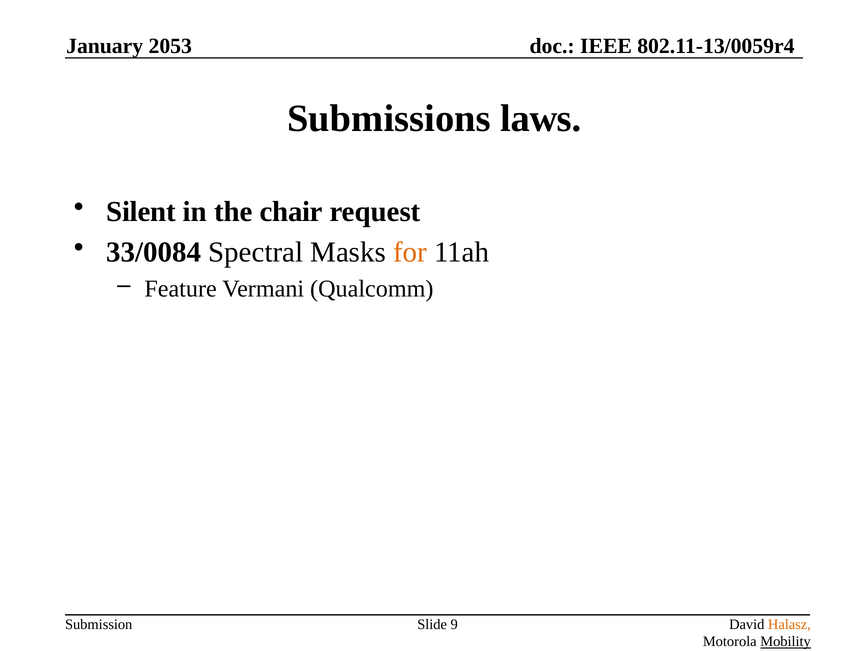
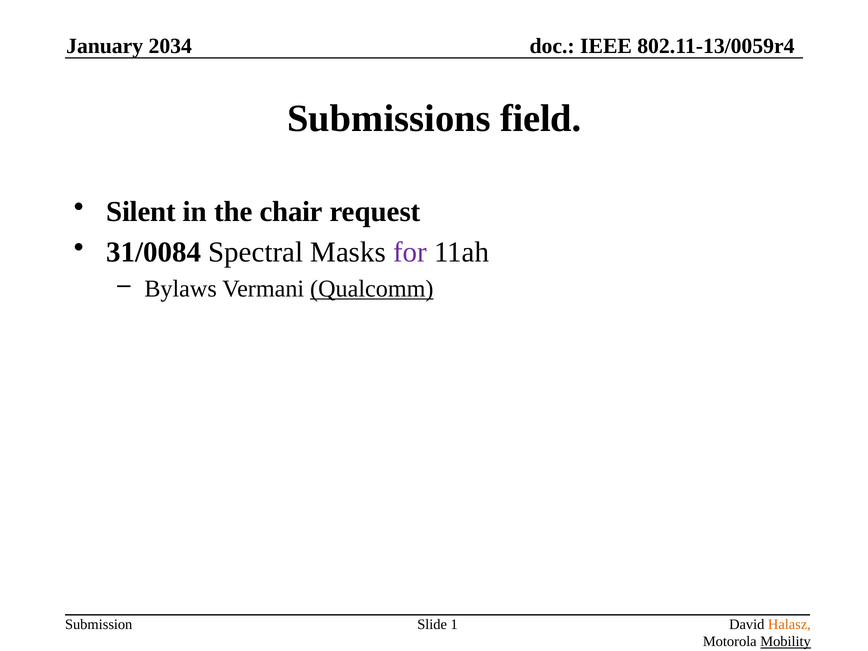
2053: 2053 -> 2034
laws: laws -> field
33/0084: 33/0084 -> 31/0084
for colour: orange -> purple
Feature: Feature -> Bylaws
Qualcomm underline: none -> present
9: 9 -> 1
